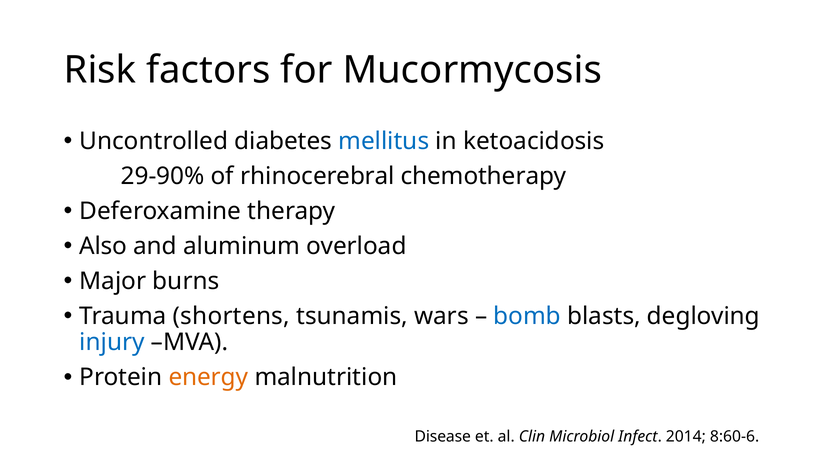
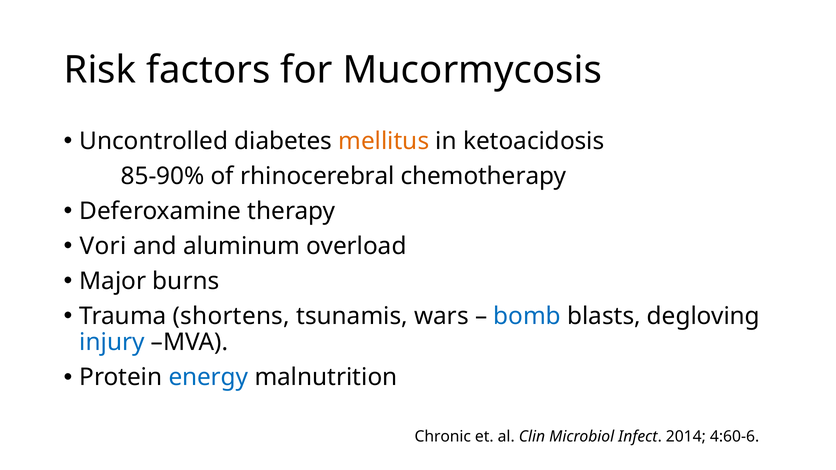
mellitus colour: blue -> orange
29-90%: 29-90% -> 85-90%
Also: Also -> Vori
energy colour: orange -> blue
Disease: Disease -> Chronic
8:60-6: 8:60-6 -> 4:60-6
